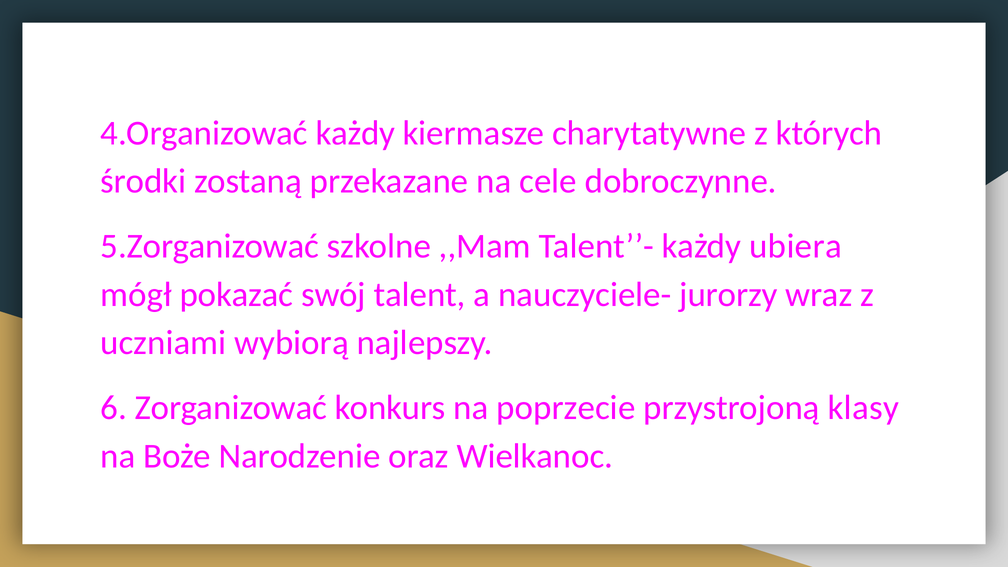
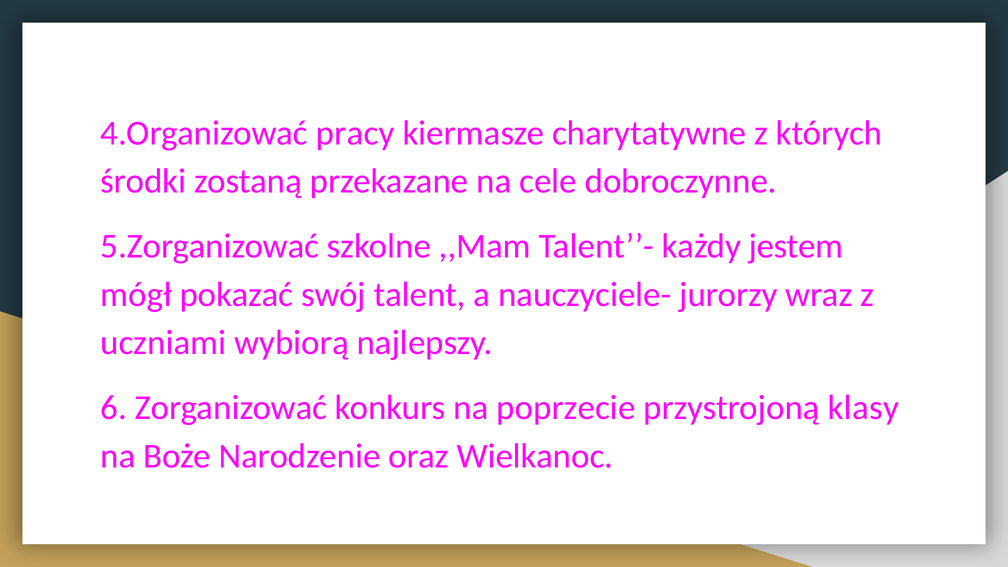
4.Organizować każdy: każdy -> pracy
ubiera: ubiera -> jestem
